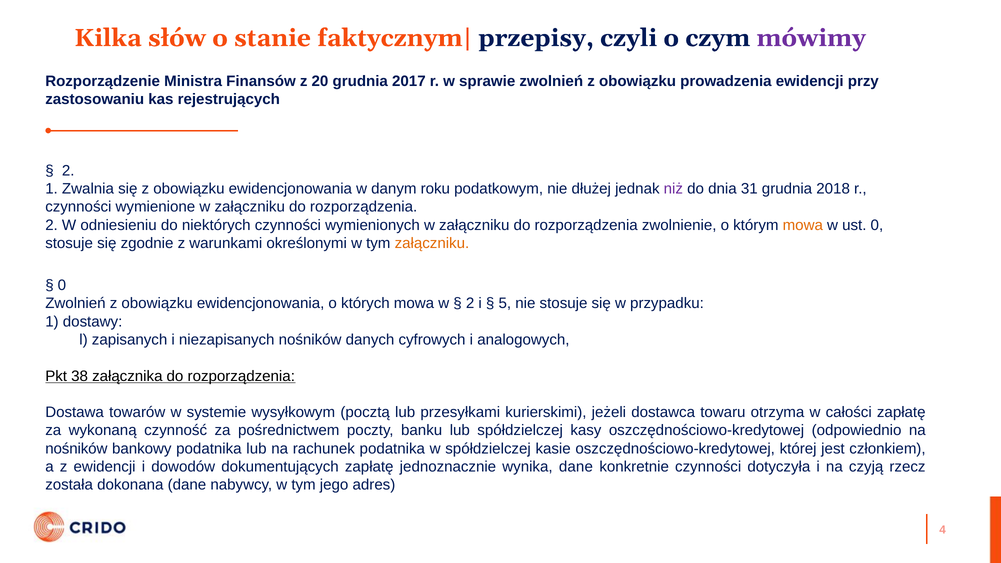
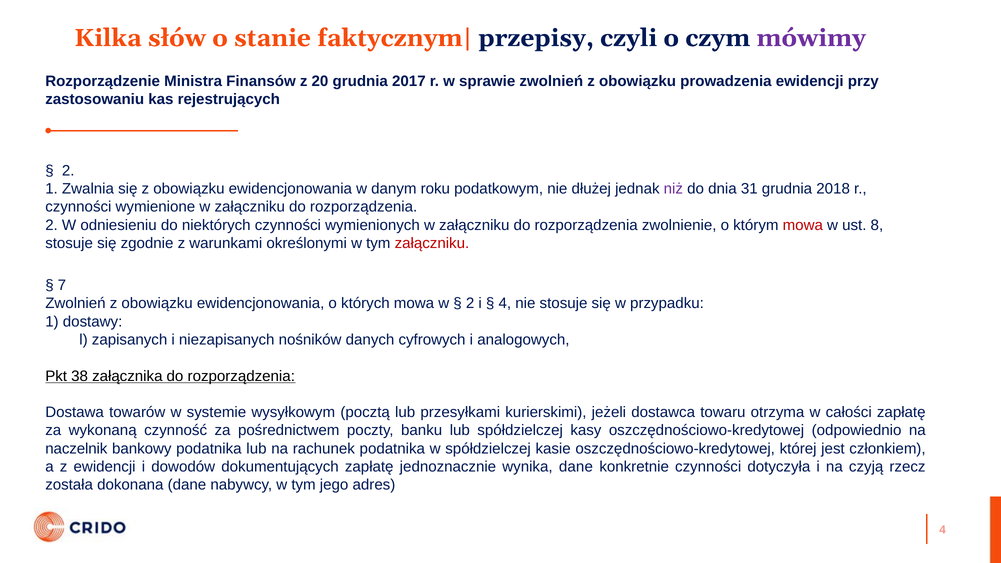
mowa at (803, 225) colour: orange -> red
ust 0: 0 -> 8
załączniku at (432, 243) colour: orange -> red
0 at (62, 285): 0 -> 7
5 at (505, 303): 5 -> 4
nośników at (76, 449): nośników -> naczelnik
